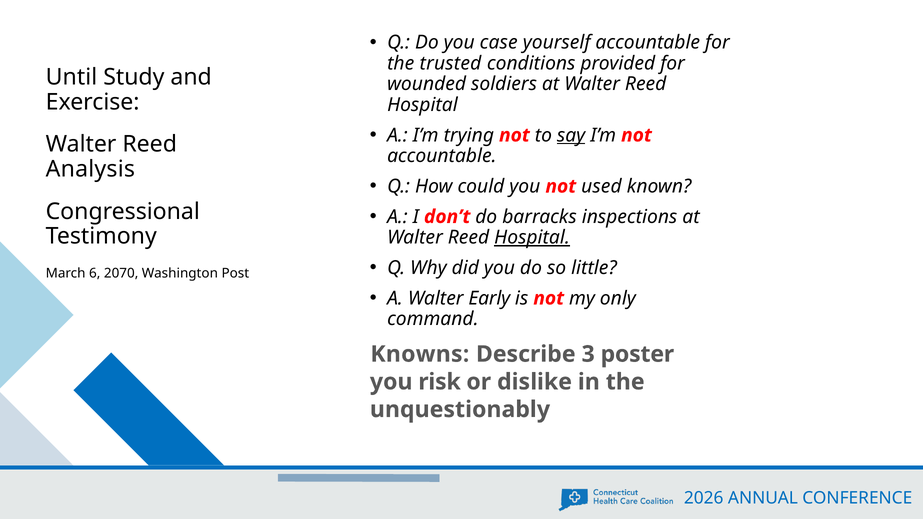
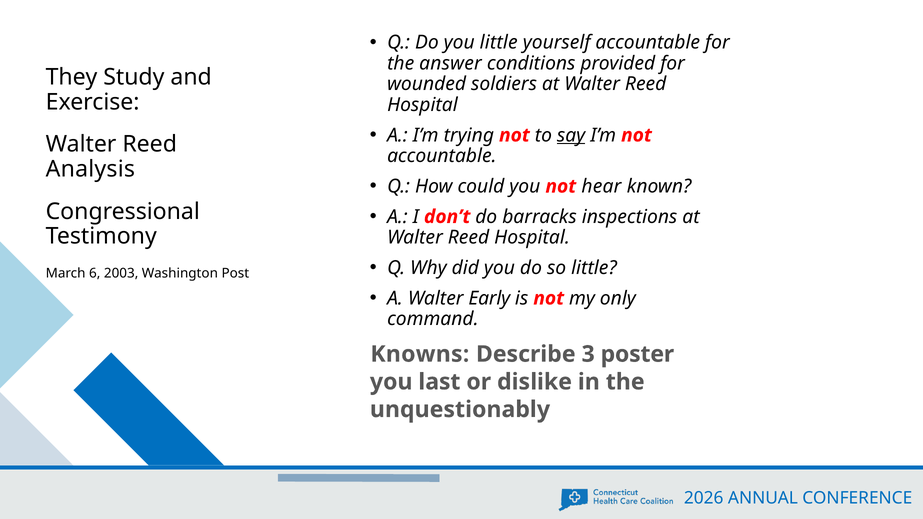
you case: case -> little
trusted: trusted -> answer
Until: Until -> They
used: used -> hear
Hospital at (532, 238) underline: present -> none
2070: 2070 -> 2003
risk: risk -> last
